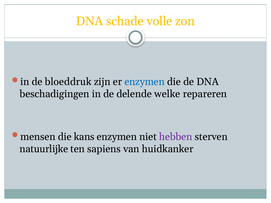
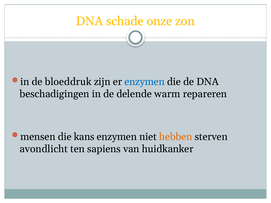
volle: volle -> onze
welke: welke -> warm
hebben colour: purple -> orange
natuurlijke: natuurlijke -> avondlicht
